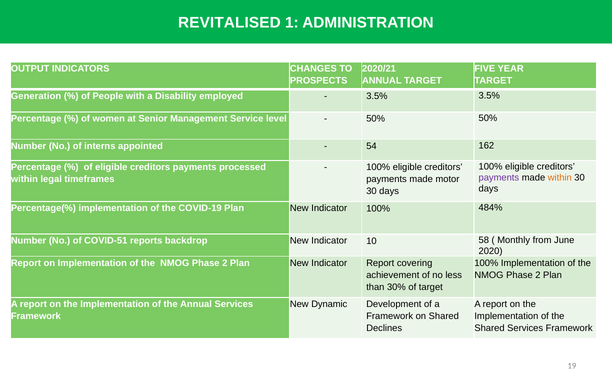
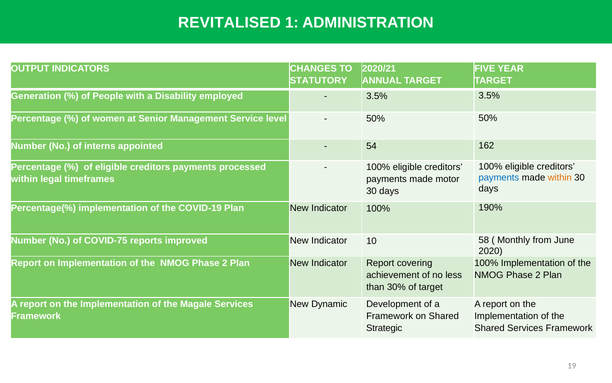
PROSPECTS: PROSPECTS -> STATUTORY
payments at (499, 177) colour: purple -> blue
484%: 484% -> 190%
COVID-51: COVID-51 -> COVID-75
backdrop: backdrop -> improved
the Annual: Annual -> Magale
Declines: Declines -> Strategic
